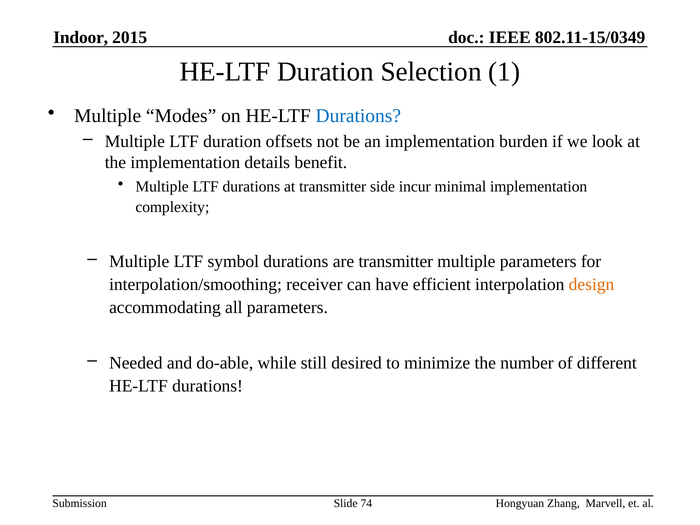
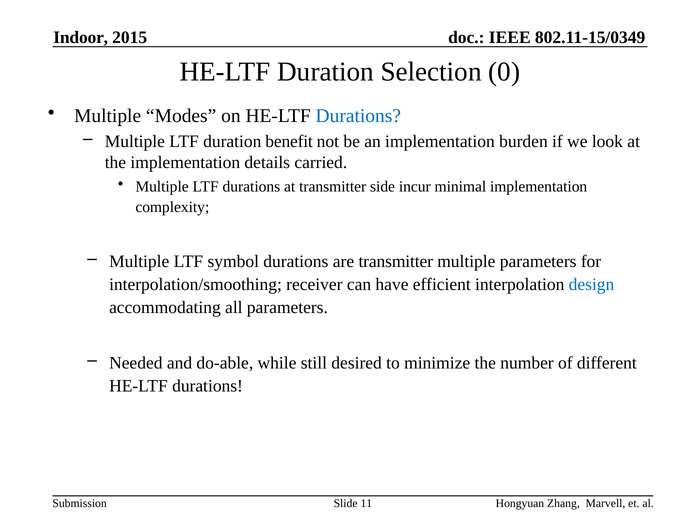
1: 1 -> 0
offsets: offsets -> benefit
benefit: benefit -> carried
design colour: orange -> blue
74: 74 -> 11
